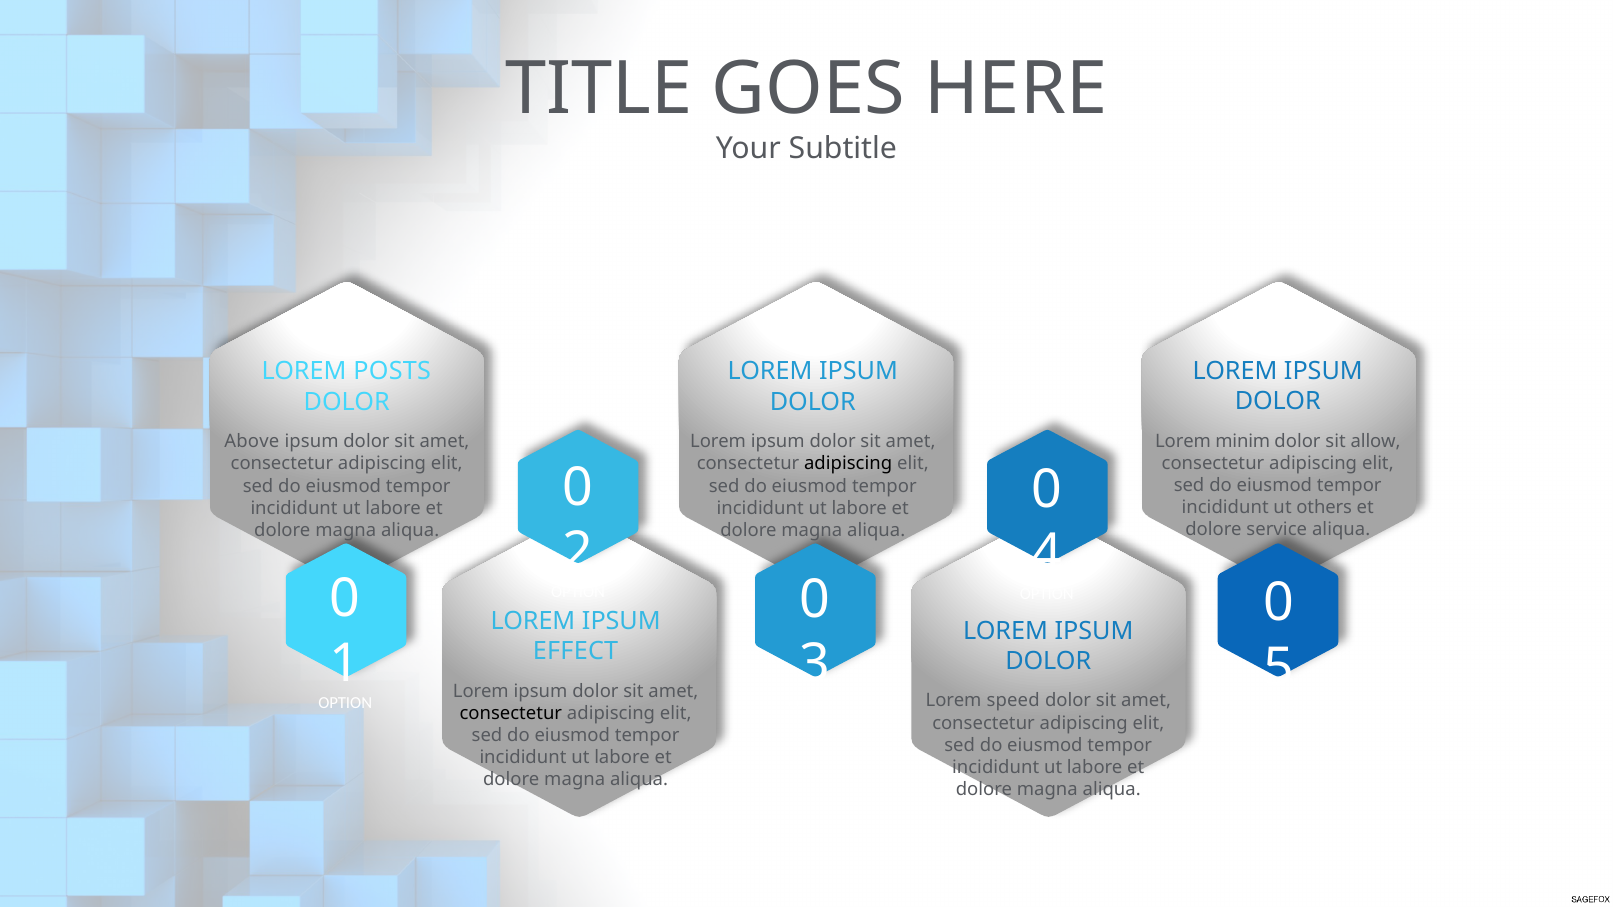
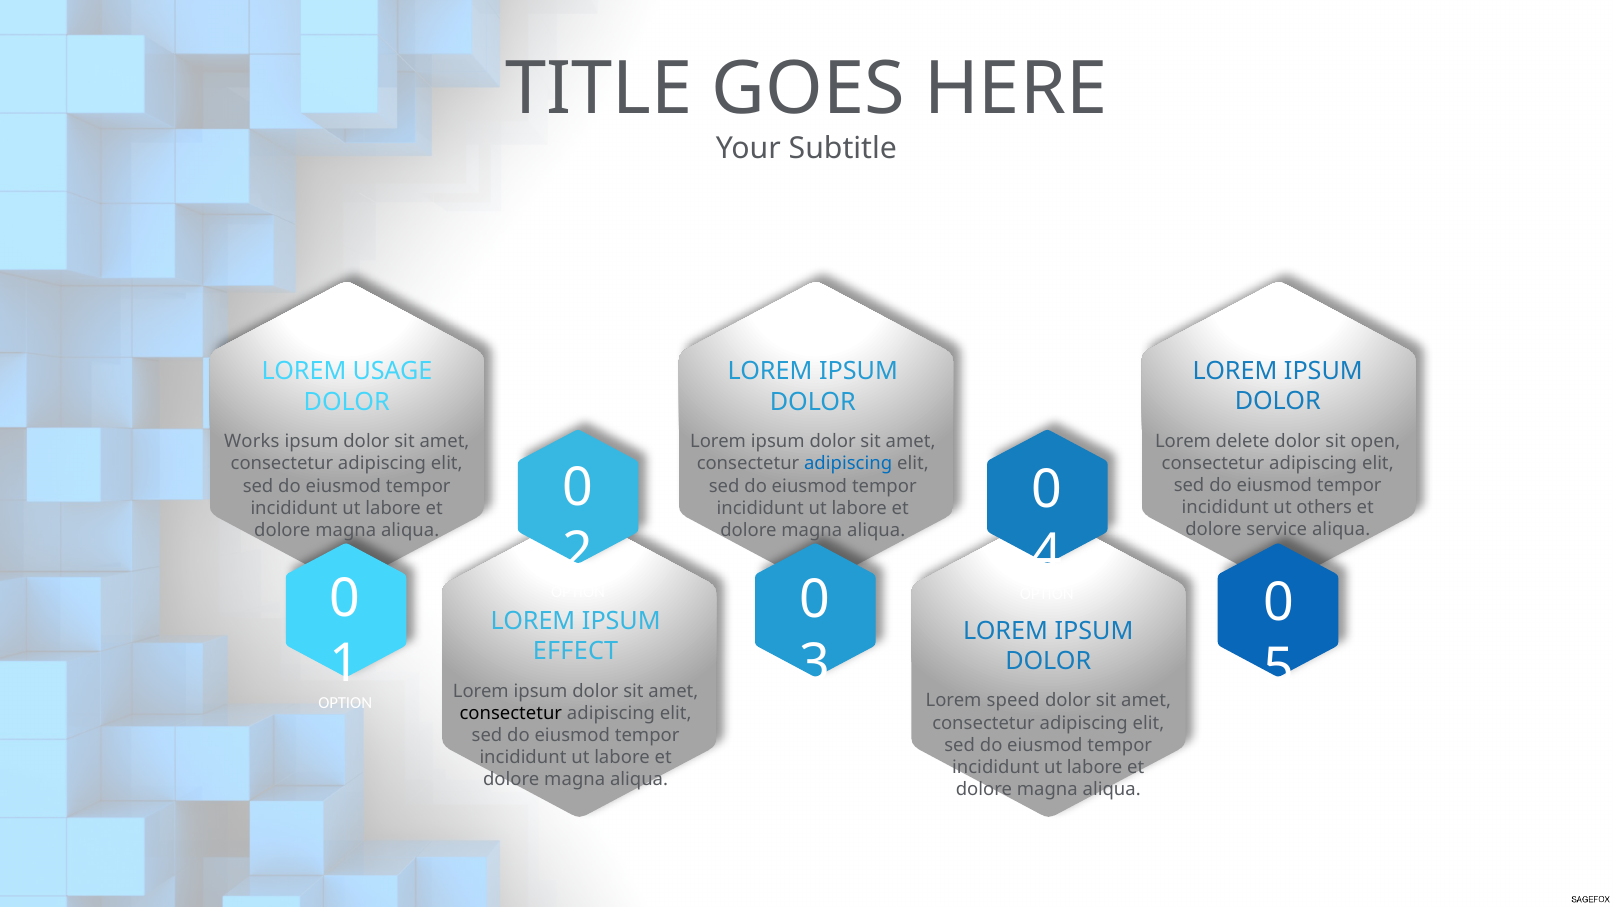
POSTS: POSTS -> USAGE
minim: minim -> delete
allow: allow -> open
Above: Above -> Works
adipiscing at (848, 464) colour: black -> blue
